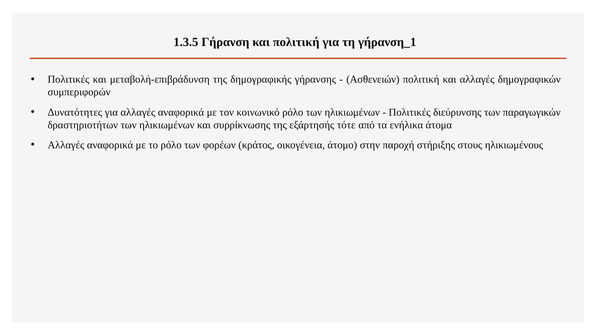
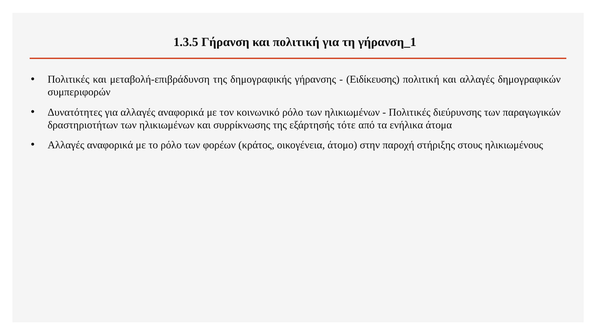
Ασθενειών: Ασθενειών -> Ειδίκευσης
